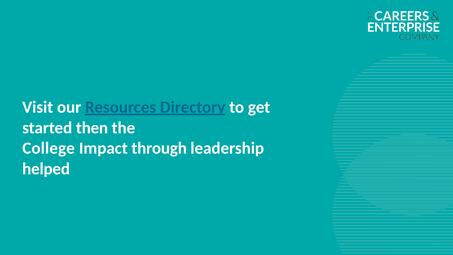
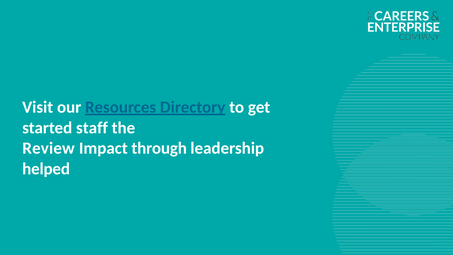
then: then -> staff
College: College -> Review
